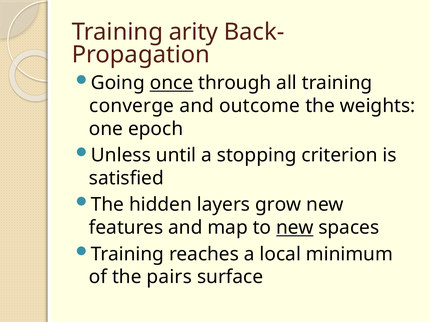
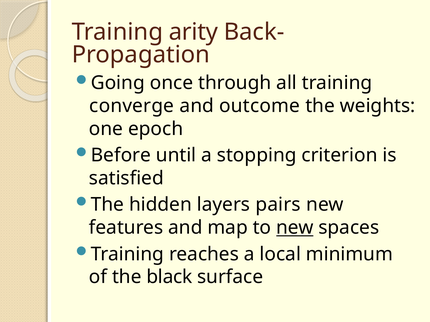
once underline: present -> none
Unless: Unless -> Before
grow: grow -> pairs
pairs: pairs -> black
